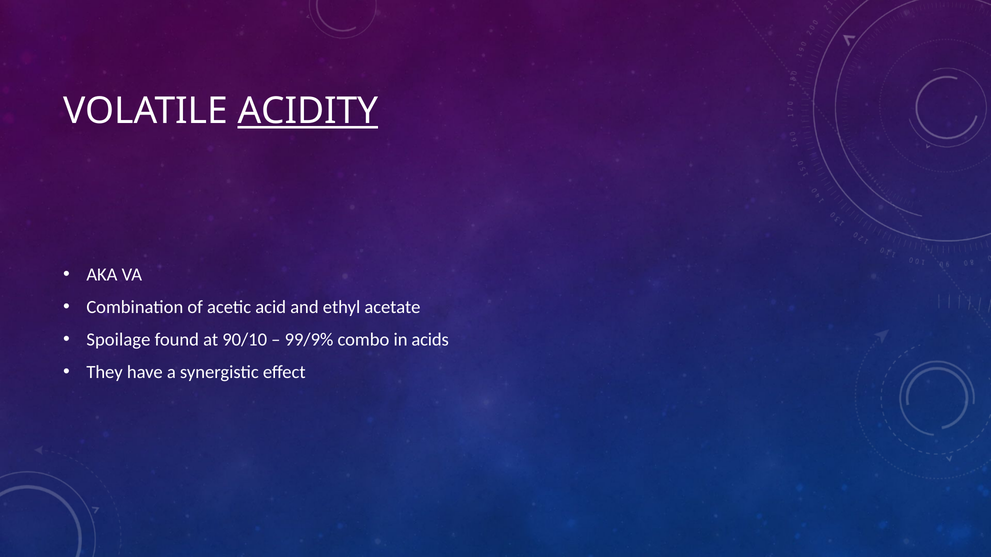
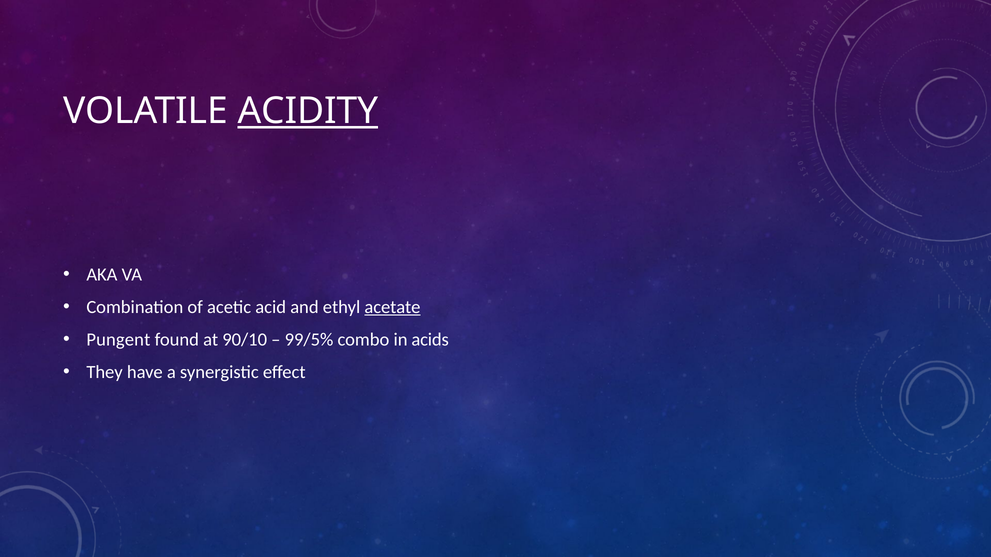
acetate underline: none -> present
Spoilage: Spoilage -> Pungent
99/9%: 99/9% -> 99/5%
